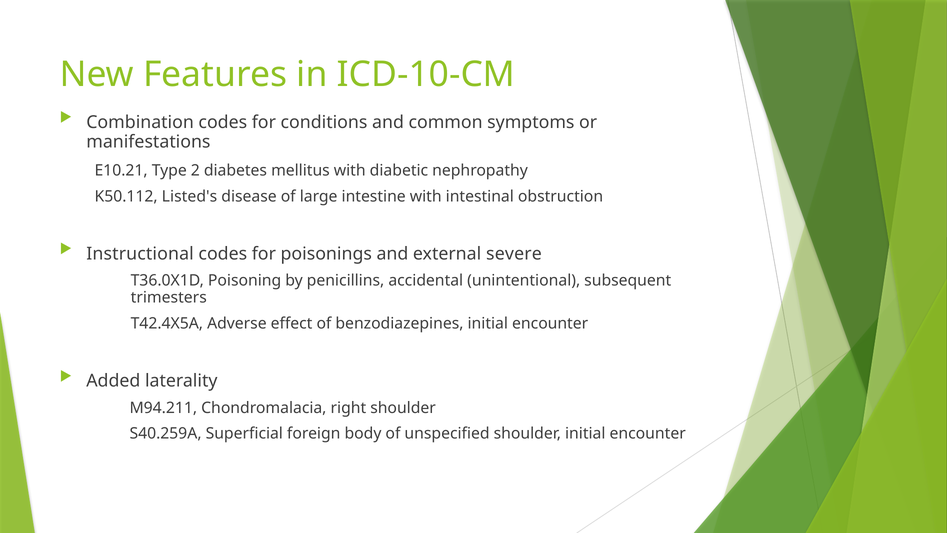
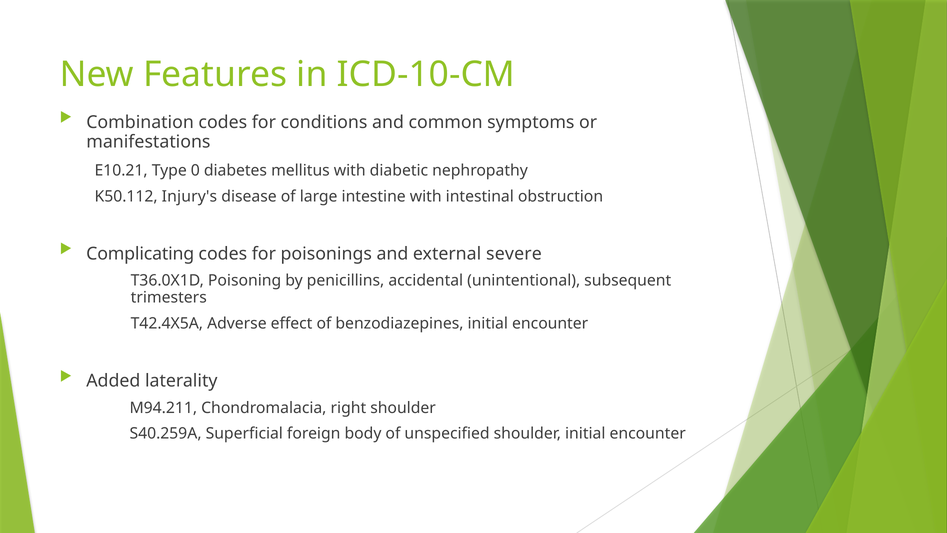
2: 2 -> 0
Listed's: Listed's -> Injury's
Instructional: Instructional -> Complicating
